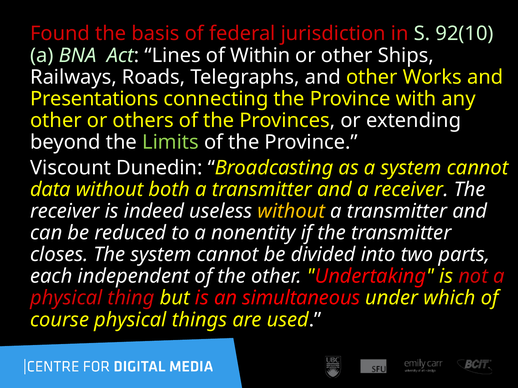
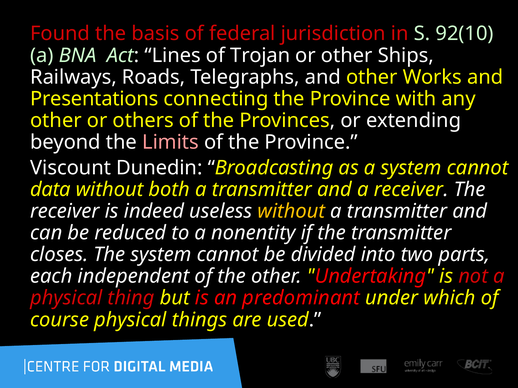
Within: Within -> Trojan
Limits colour: light green -> pink
simultaneous: simultaneous -> predominant
